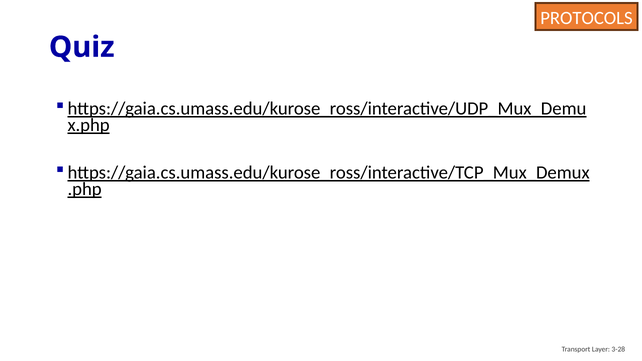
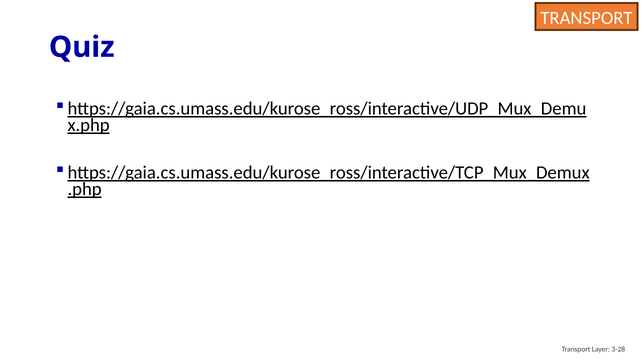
PROTOCOLS at (586, 18): PROTOCOLS -> TRANSPORT
